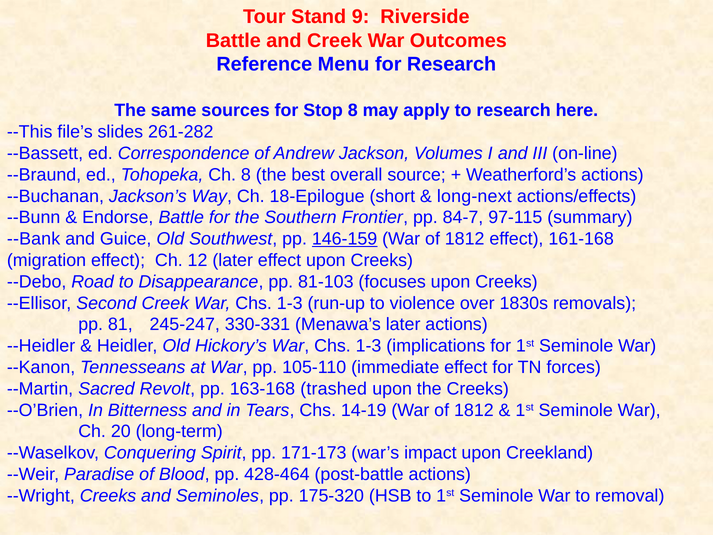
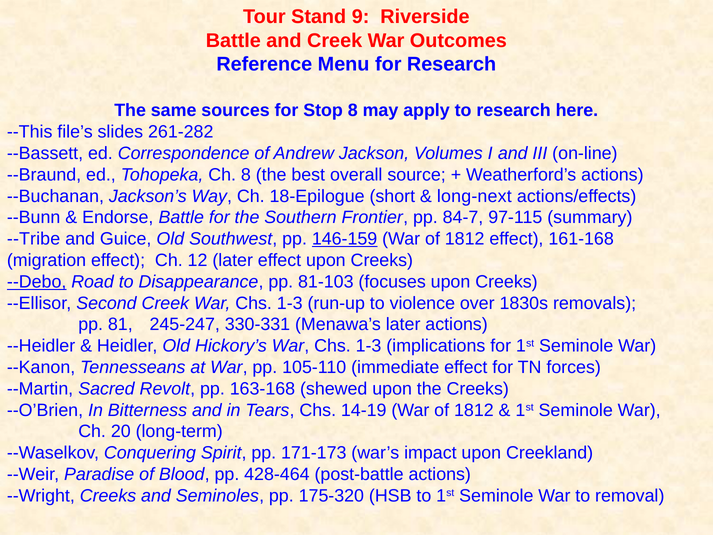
--Bank: --Bank -> --Tribe
--Debo underline: none -> present
trashed: trashed -> shewed
